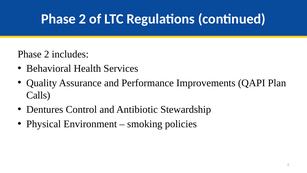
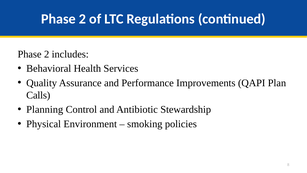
Dentures: Dentures -> Planning
